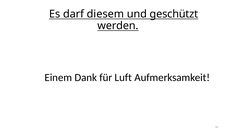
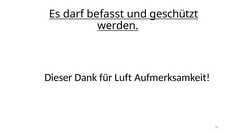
diesem: diesem -> befasst
Einem: Einem -> Dieser
